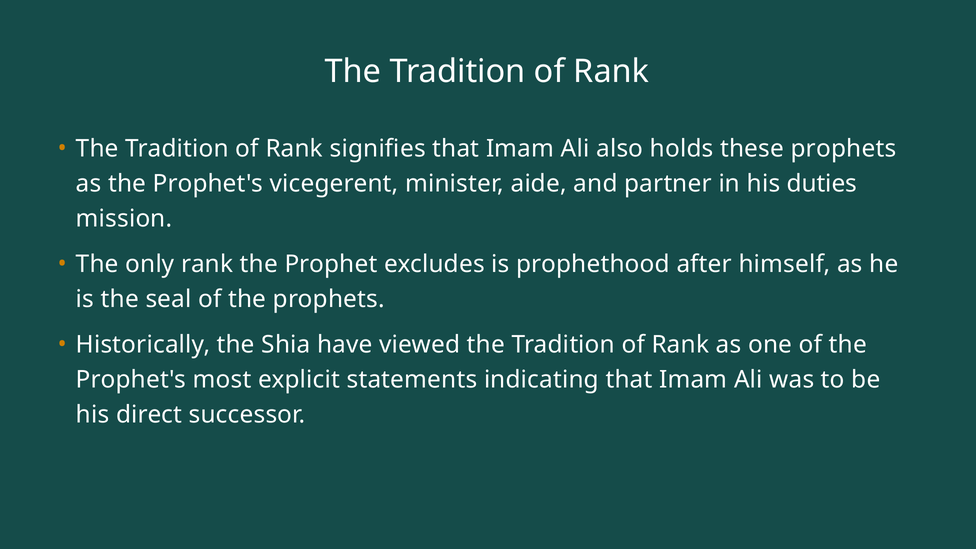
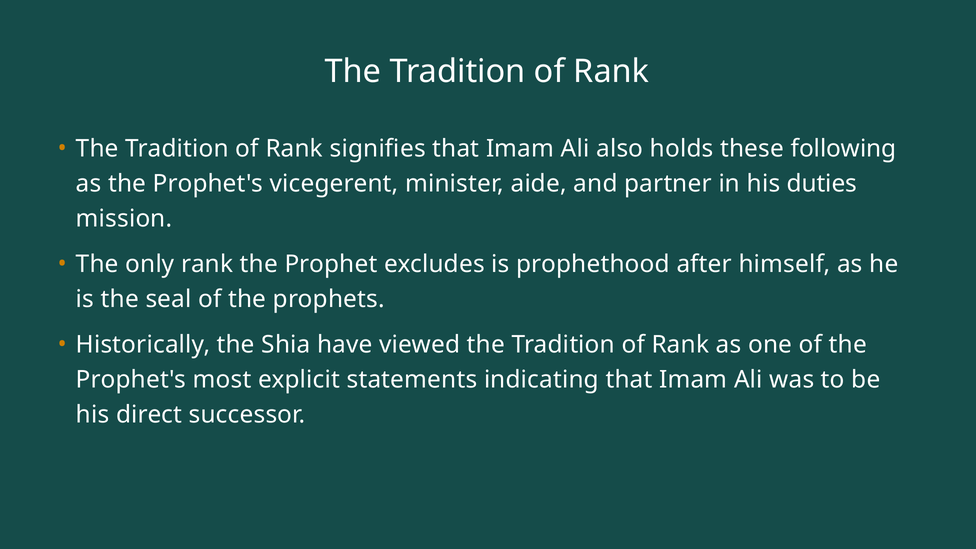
these prophets: prophets -> following
